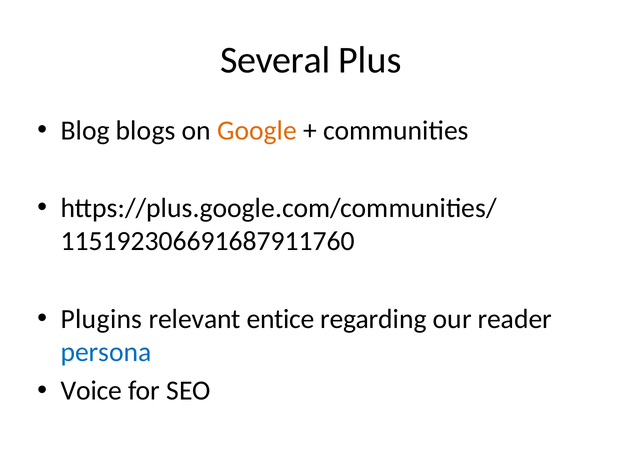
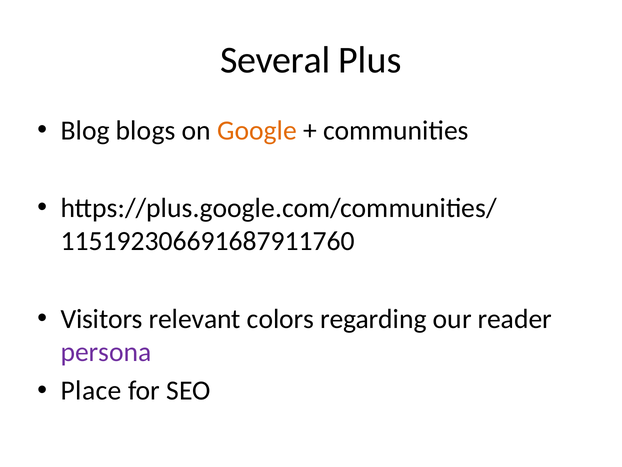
Plugins: Plugins -> Visitors
entice: entice -> colors
persona colour: blue -> purple
Voice: Voice -> Place
